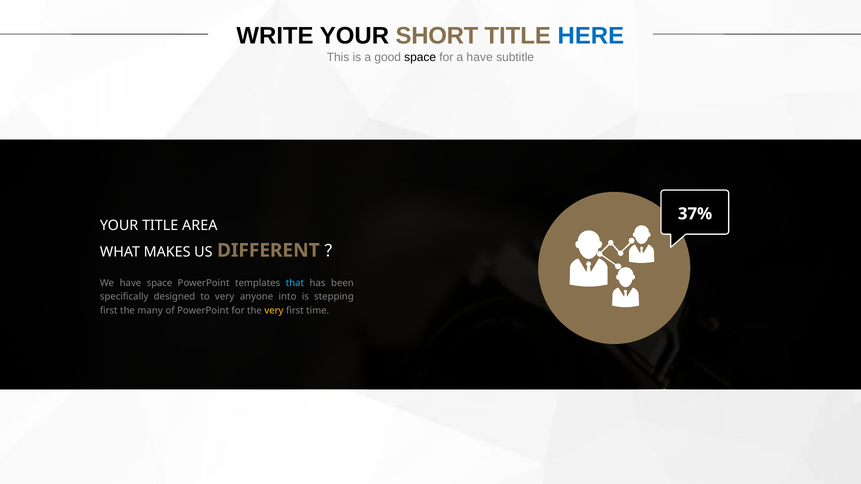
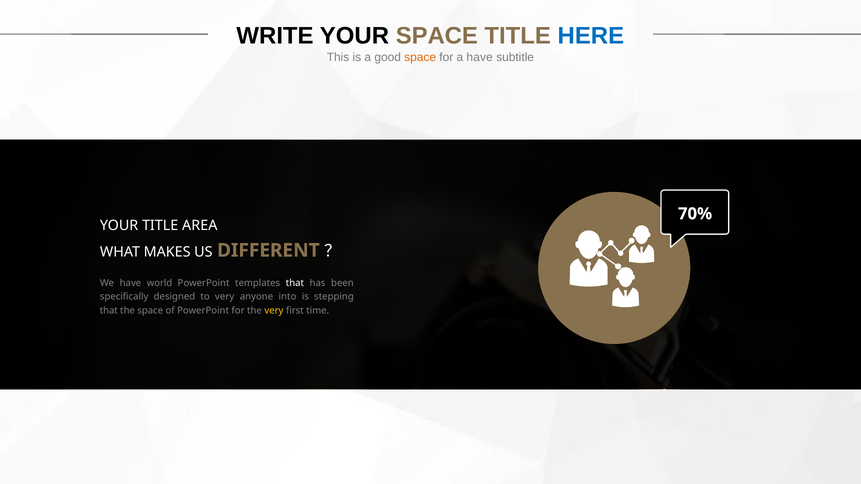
YOUR SHORT: SHORT -> SPACE
space at (420, 57) colour: black -> orange
37%: 37% -> 70%
have space: space -> world
that at (295, 283) colour: light blue -> white
first at (109, 311): first -> that
the many: many -> space
